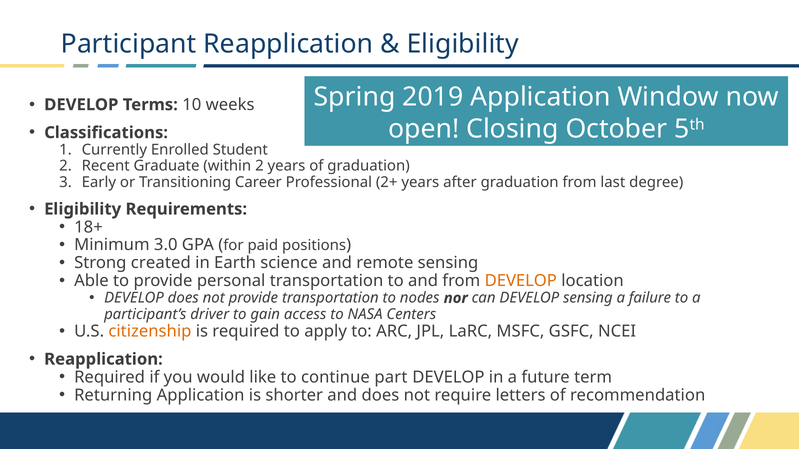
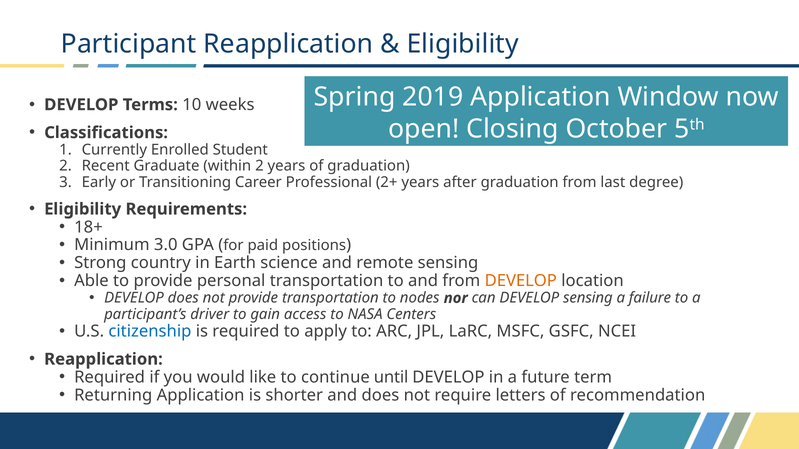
created: created -> country
citizenship colour: orange -> blue
part: part -> until
